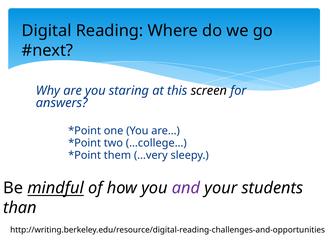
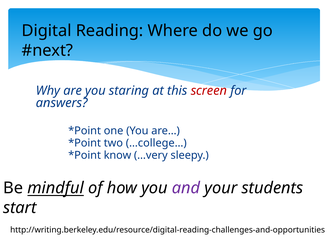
screen colour: black -> red
them: them -> know
than: than -> start
